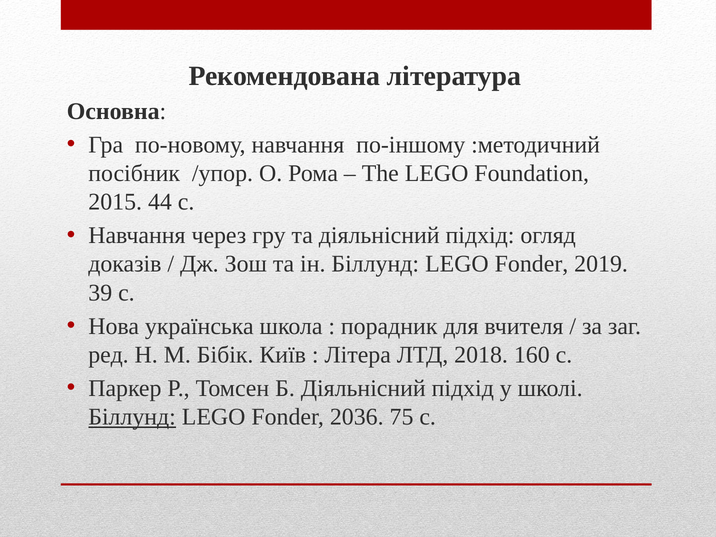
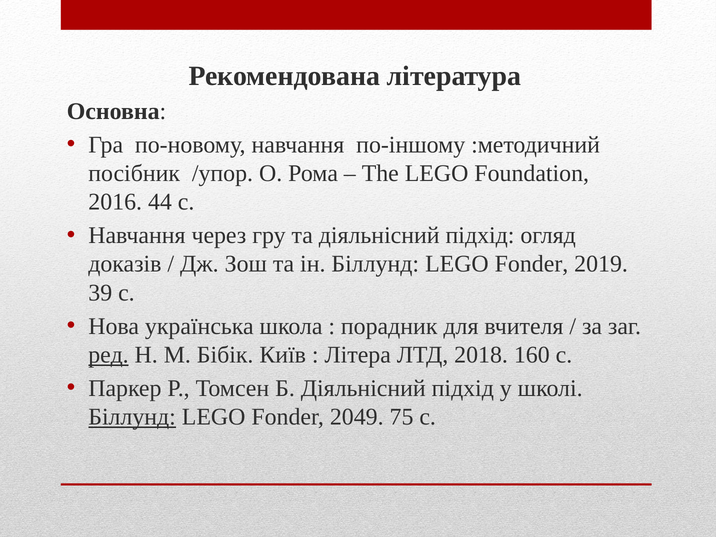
2015: 2015 -> 2016
ред underline: none -> present
2036: 2036 -> 2049
